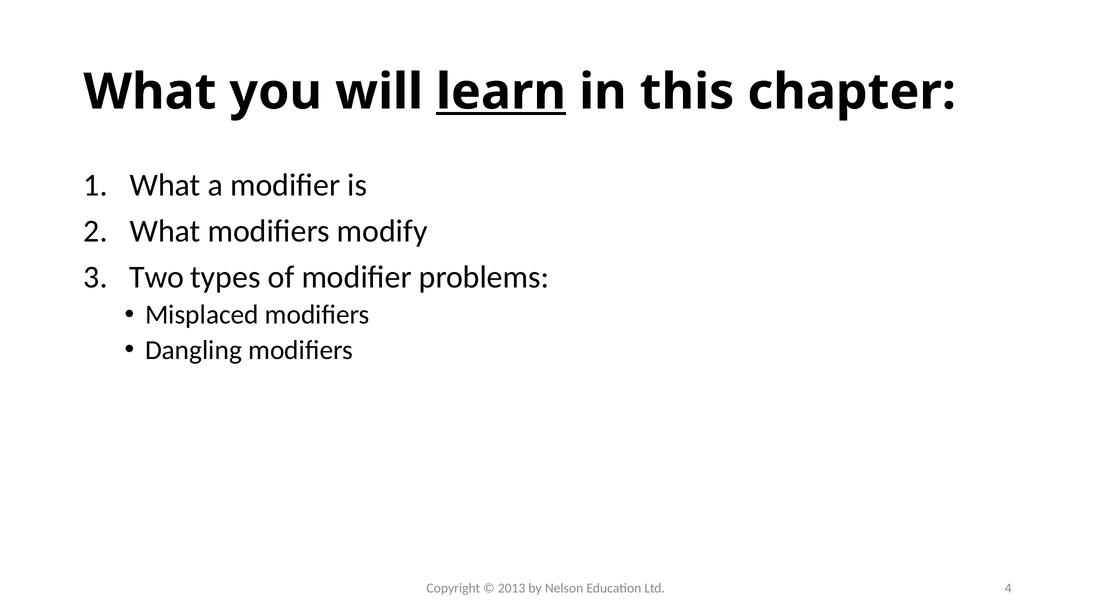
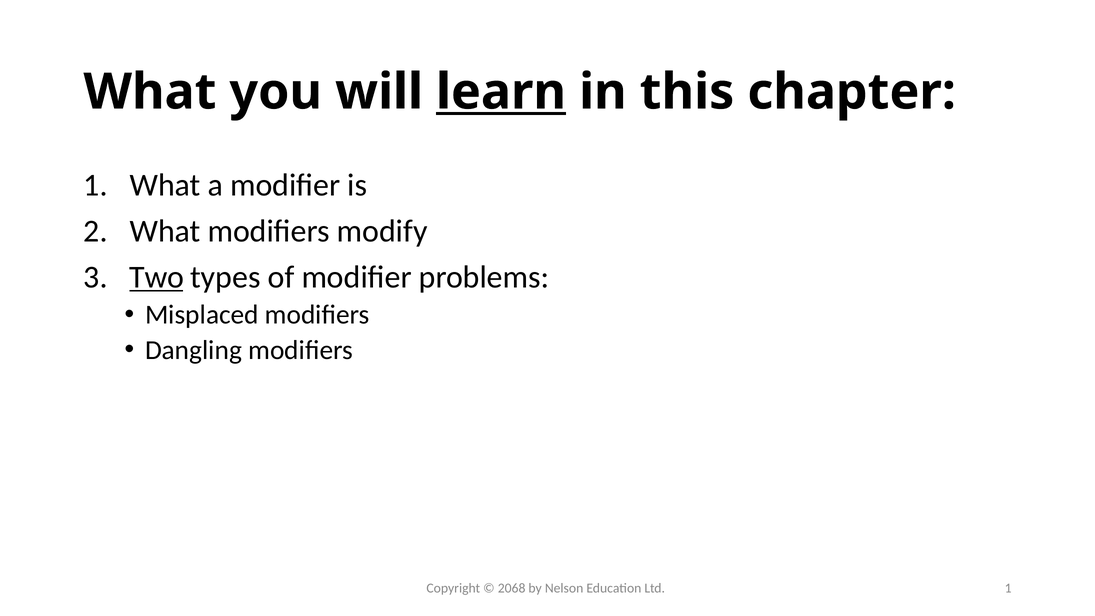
Two underline: none -> present
2013: 2013 -> 2068
Ltd 4: 4 -> 1
